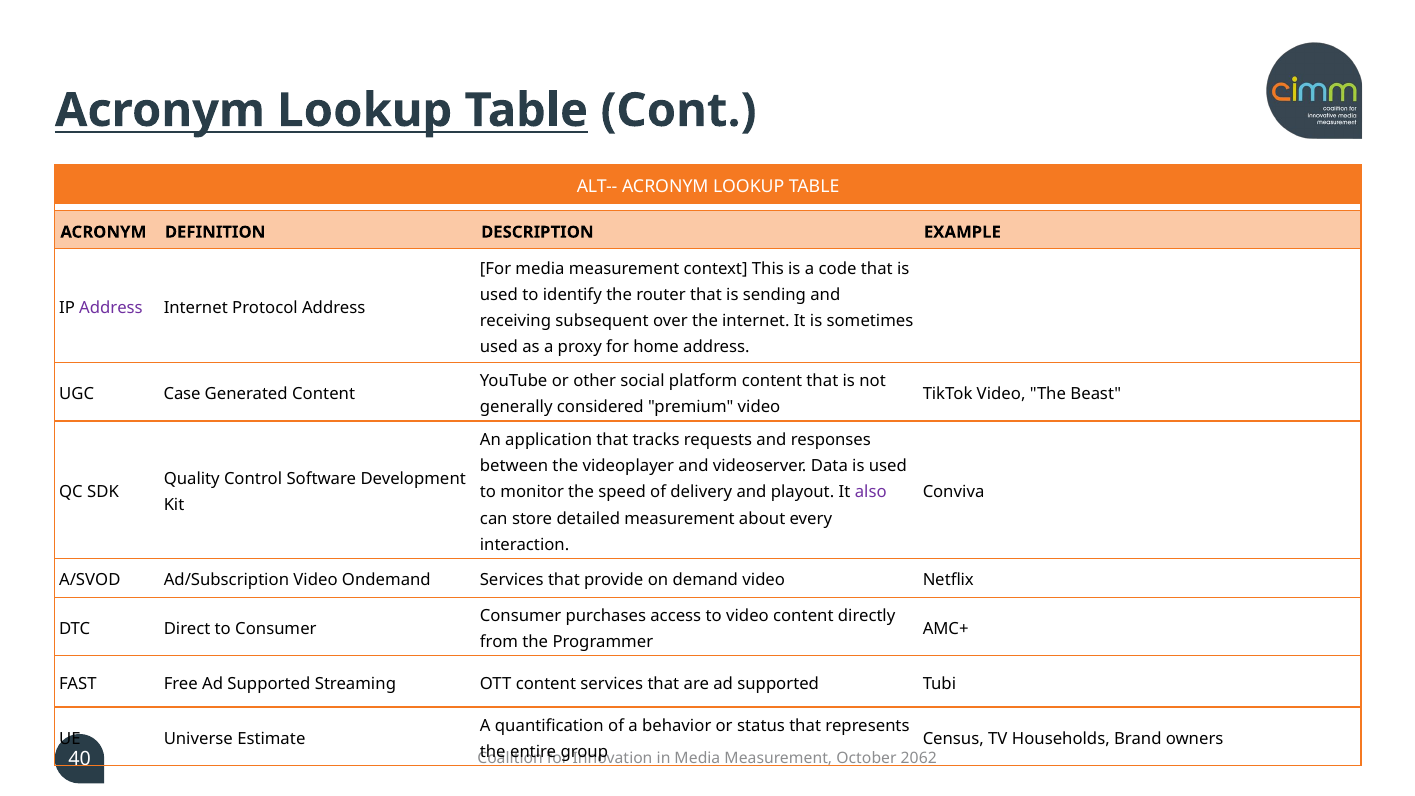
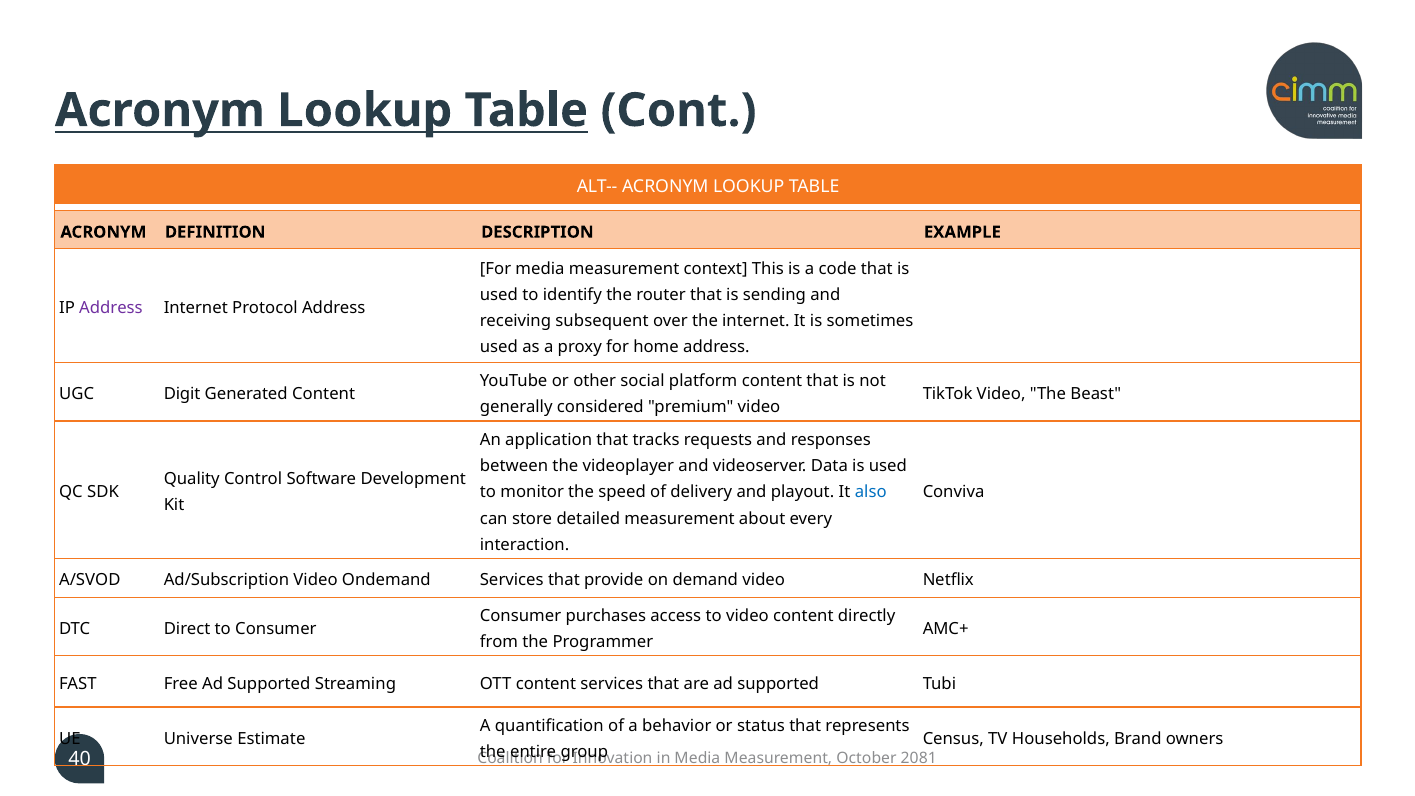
Case: Case -> Digit
also colour: purple -> blue
2062: 2062 -> 2081
